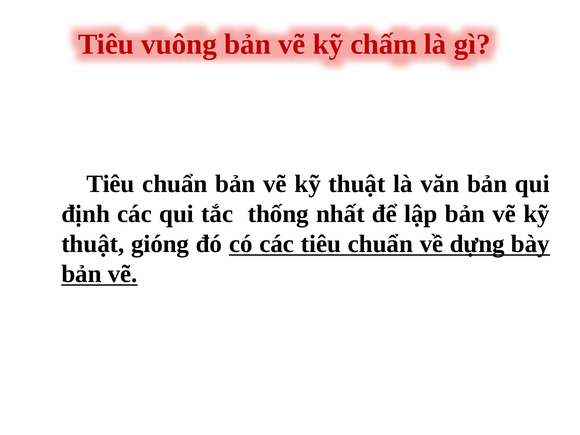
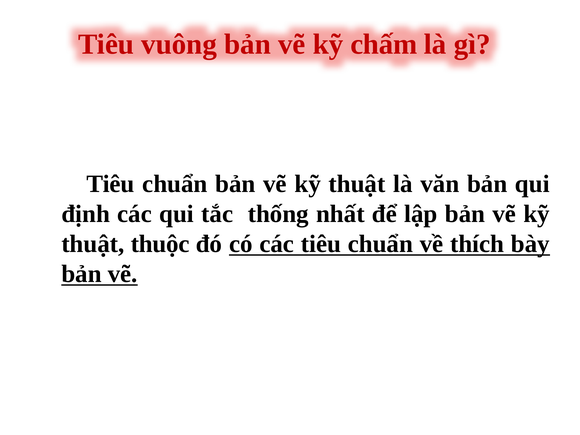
gióng: gióng -> thuộc
dựng: dựng -> thích
